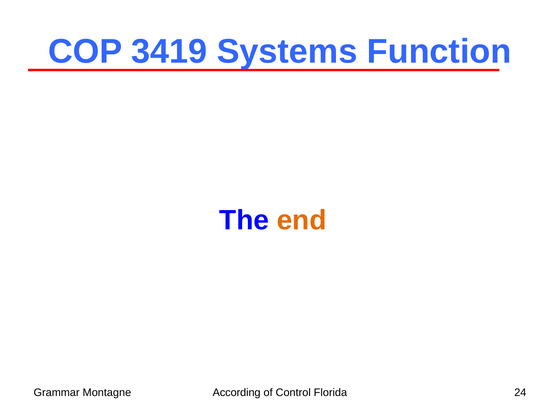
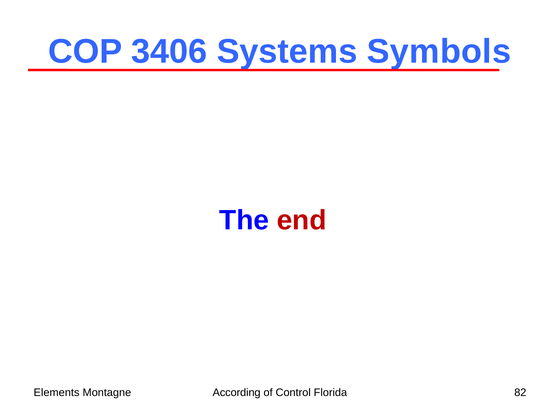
3419: 3419 -> 3406
Function: Function -> Symbols
end colour: orange -> red
Grammar: Grammar -> Elements
24: 24 -> 82
